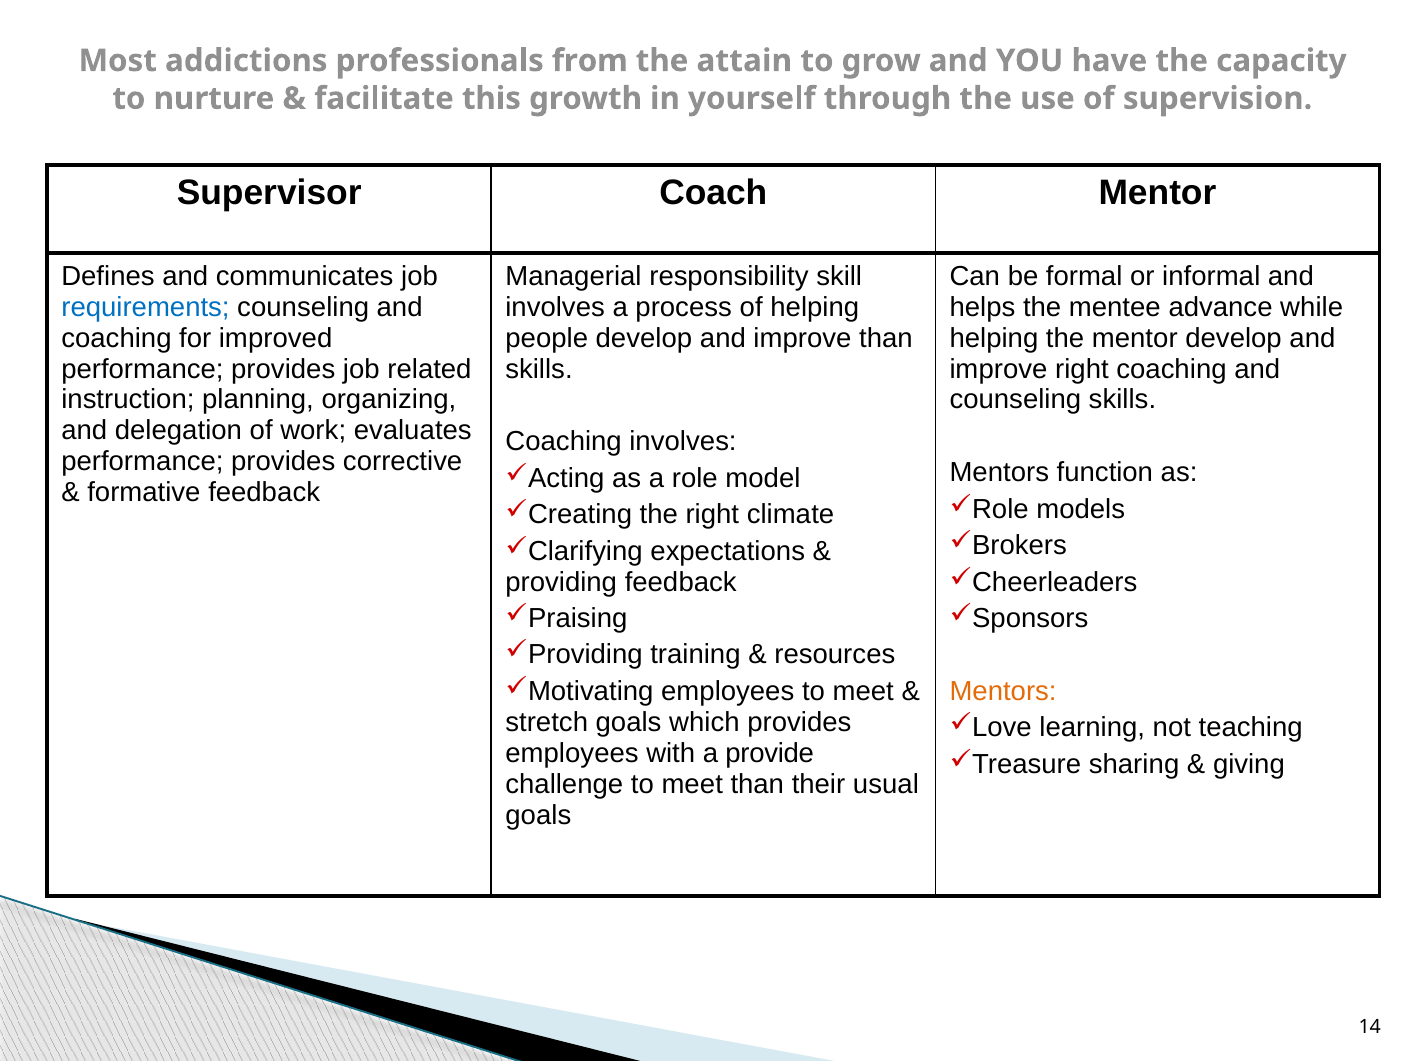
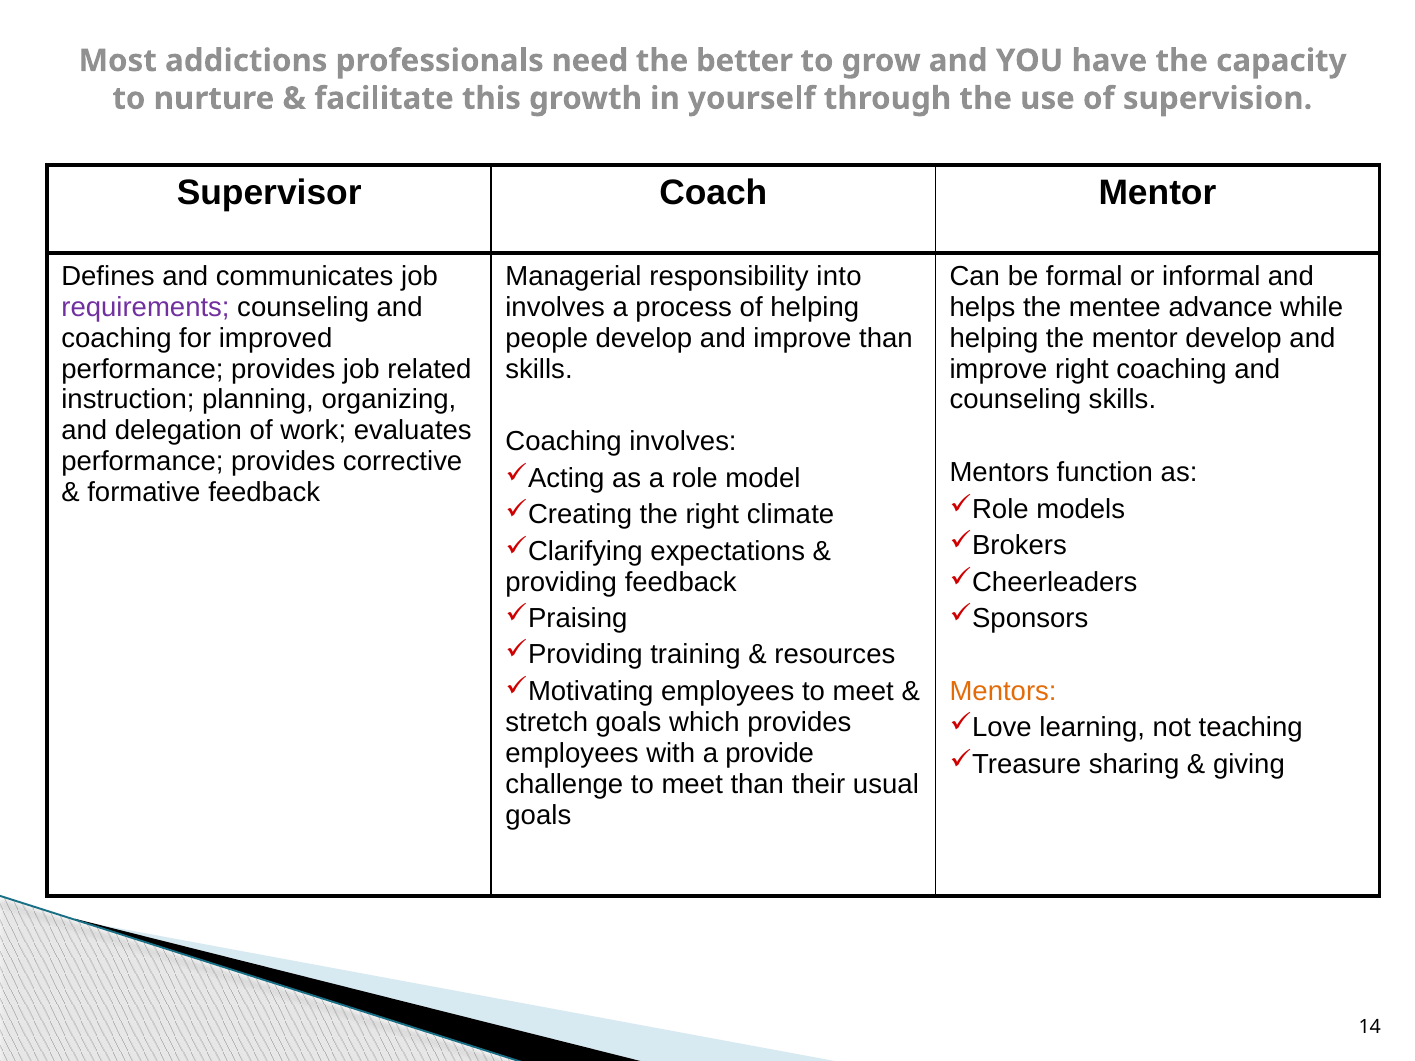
from: from -> need
attain: attain -> better
skill: skill -> into
requirements colour: blue -> purple
